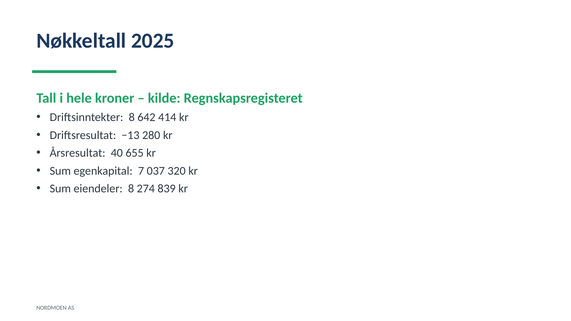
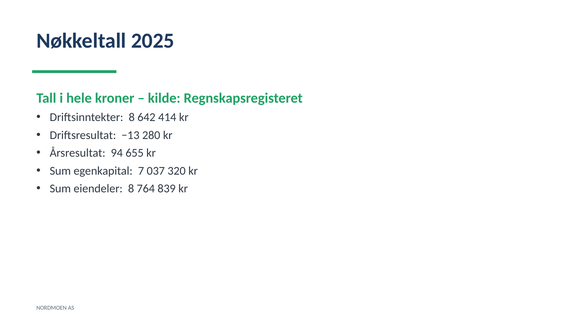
40: 40 -> 94
274: 274 -> 764
